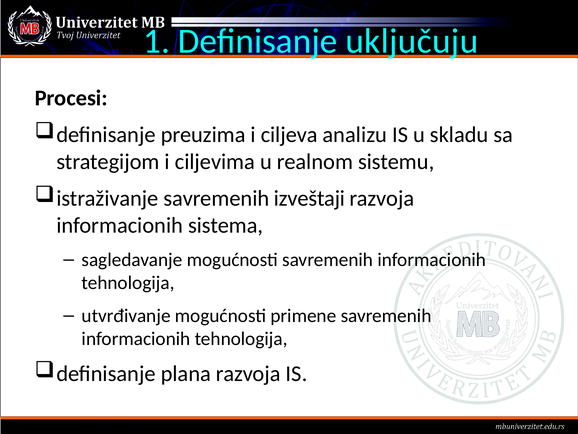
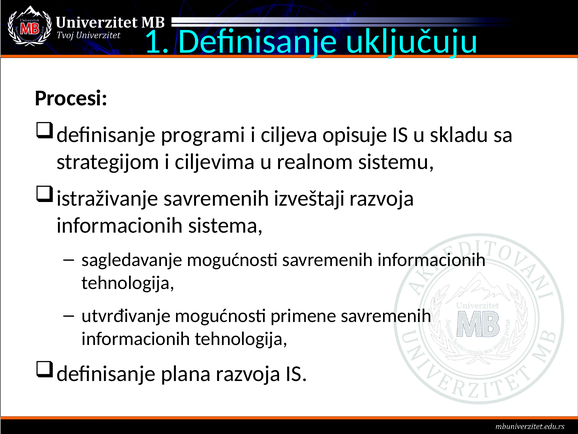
preuzima: preuzima -> programi
analizu: analizu -> opisuje
